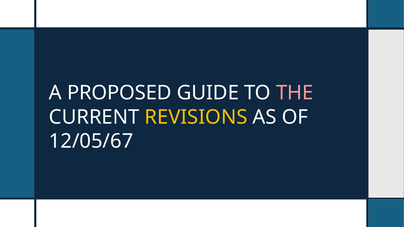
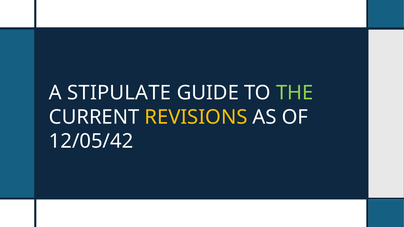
PROPOSED: PROPOSED -> STIPULATE
THE colour: pink -> light green
12/05/67: 12/05/67 -> 12/05/42
